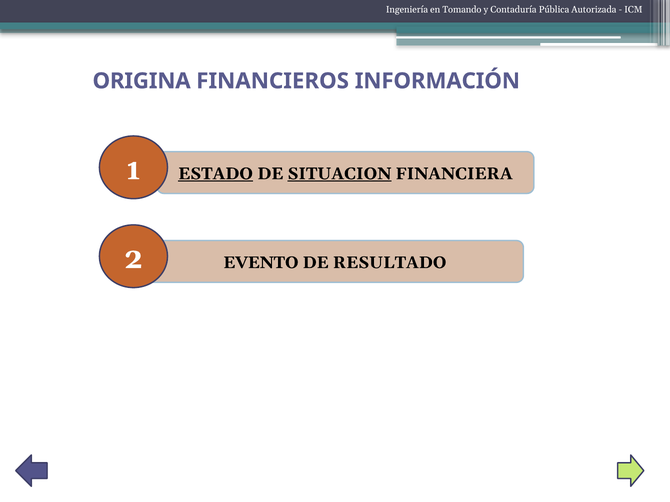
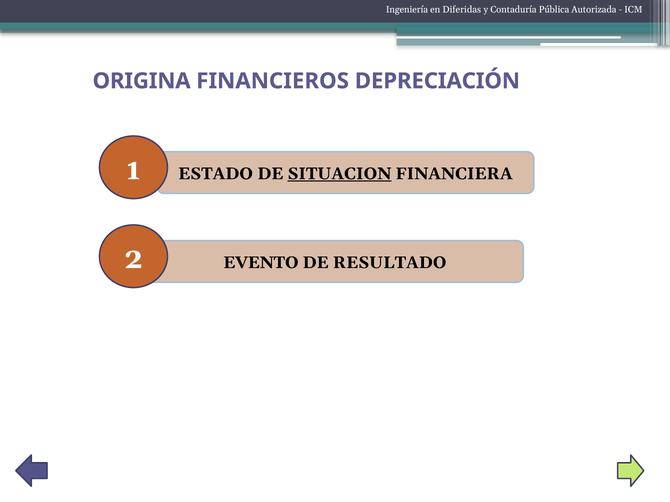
Tomando: Tomando -> Diferidas
INFORMACIÓN: INFORMACIÓN -> DEPRECIACIÓN
ESTADO underline: present -> none
